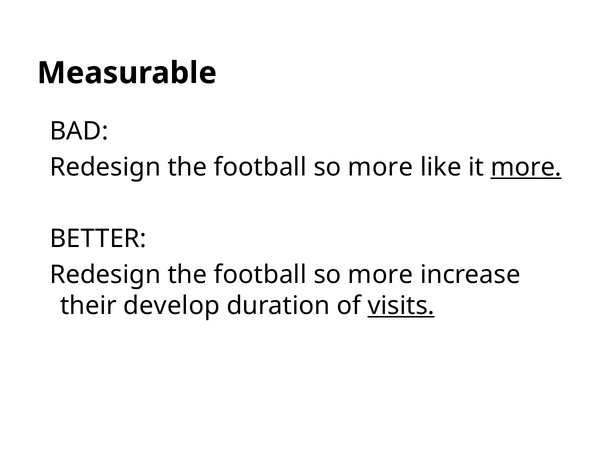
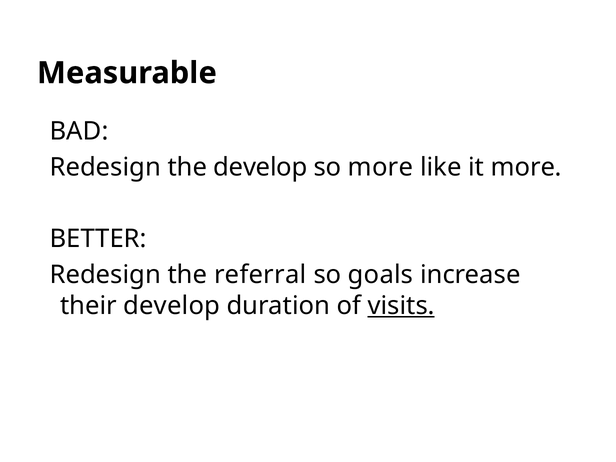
football at (260, 167): football -> develop
more at (526, 167) underline: present -> none
football at (260, 275): football -> referral
more at (381, 275): more -> goals
